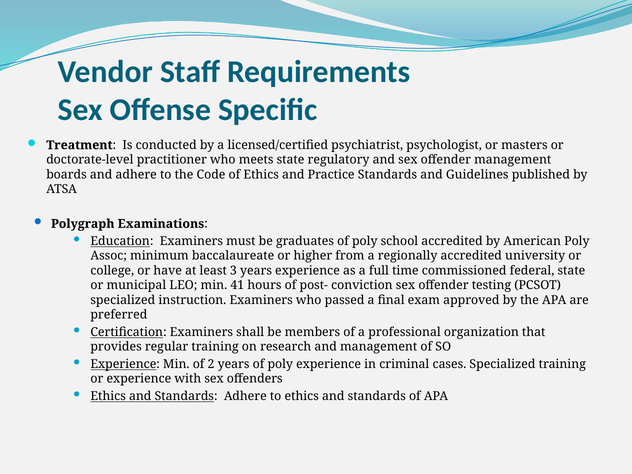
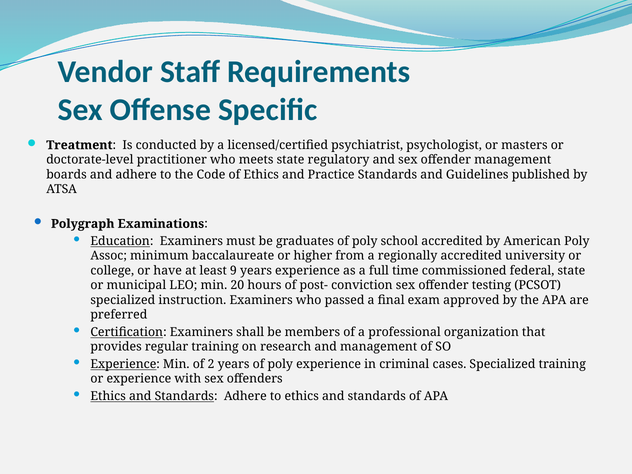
3: 3 -> 9
41: 41 -> 20
